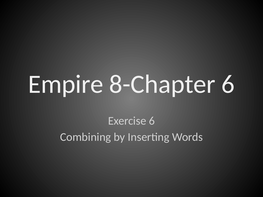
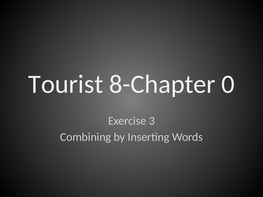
Empire: Empire -> Tourist
8-Chapter 6: 6 -> 0
Exercise 6: 6 -> 3
